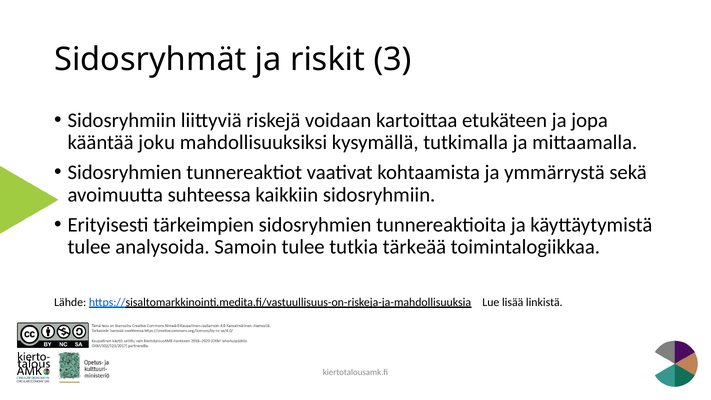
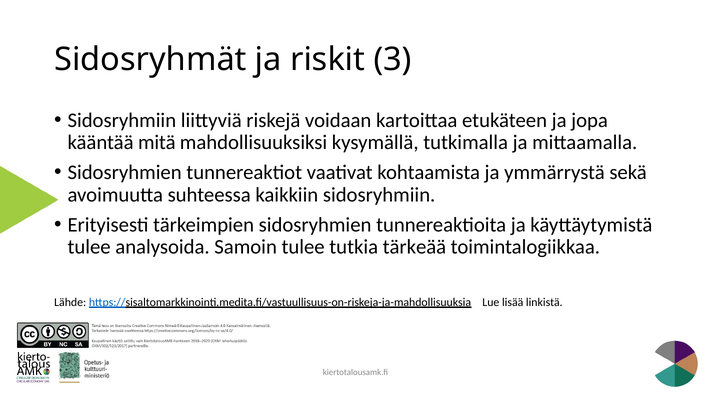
joku: joku -> mitä
